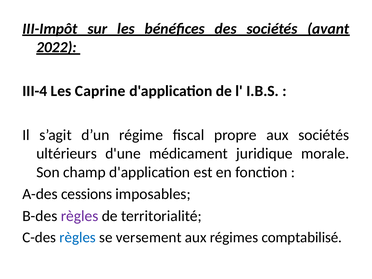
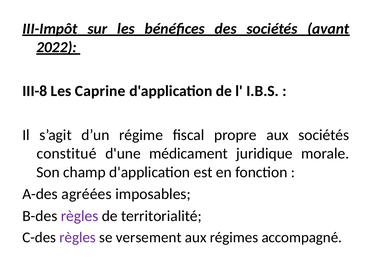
III-4: III-4 -> III-8
ultérieurs: ultérieurs -> constitué
cessions: cessions -> agréées
règles at (78, 237) colour: blue -> purple
comptabilisé: comptabilisé -> accompagné
